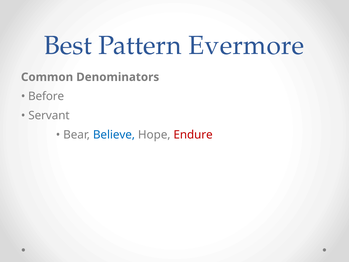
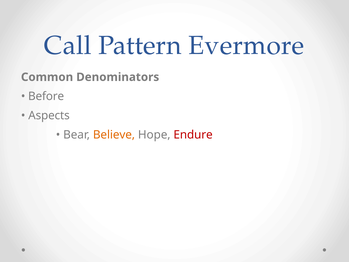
Best: Best -> Call
Servant: Servant -> Aspects
Believe colour: blue -> orange
